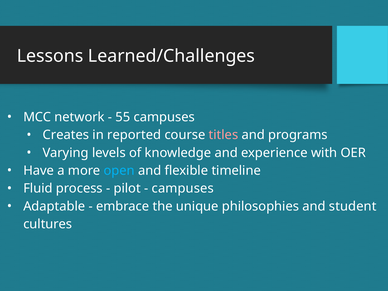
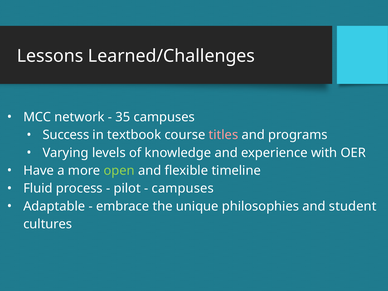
55: 55 -> 35
Creates: Creates -> Success
reported: reported -> textbook
open colour: light blue -> light green
